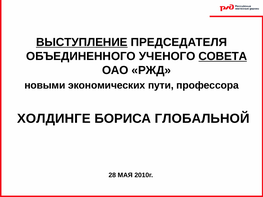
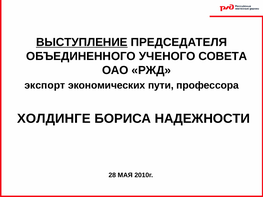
СОВЕТА underline: present -> none
новыми: новыми -> экспорт
ГЛОБАЛЬНОЙ: ГЛОБАЛЬНОЙ -> НАДЕЖНОСТИ
